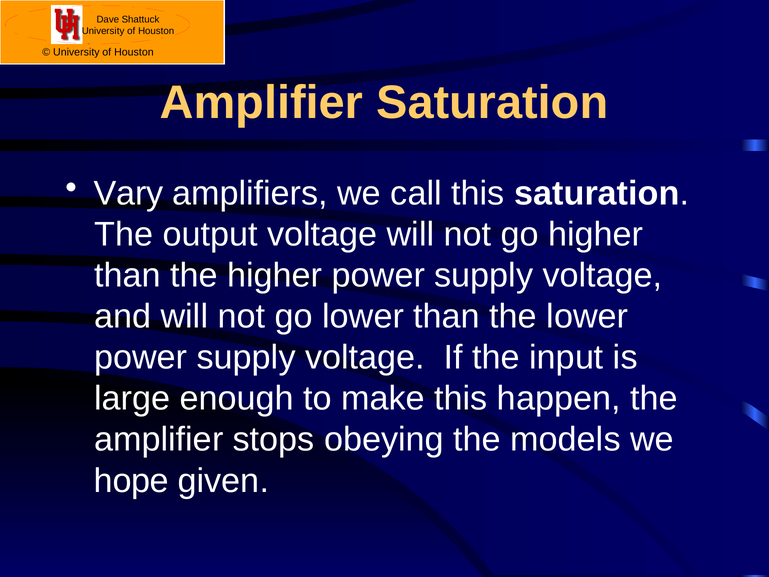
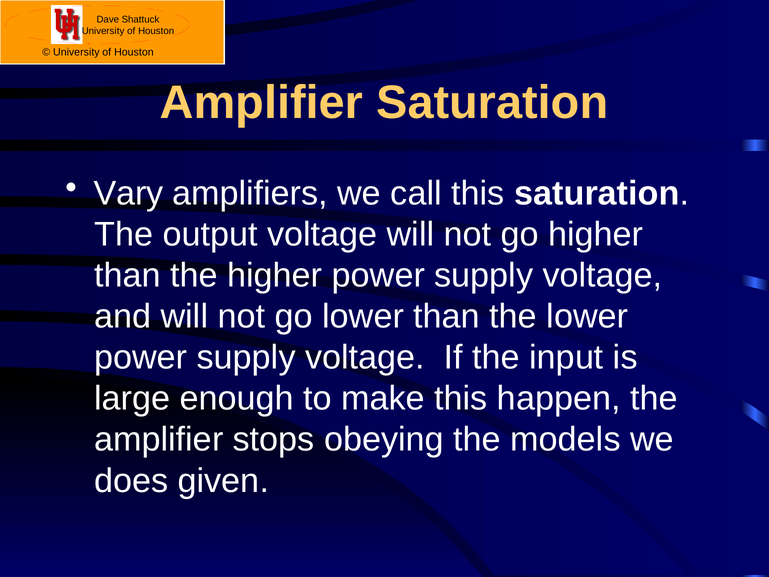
hope: hope -> does
